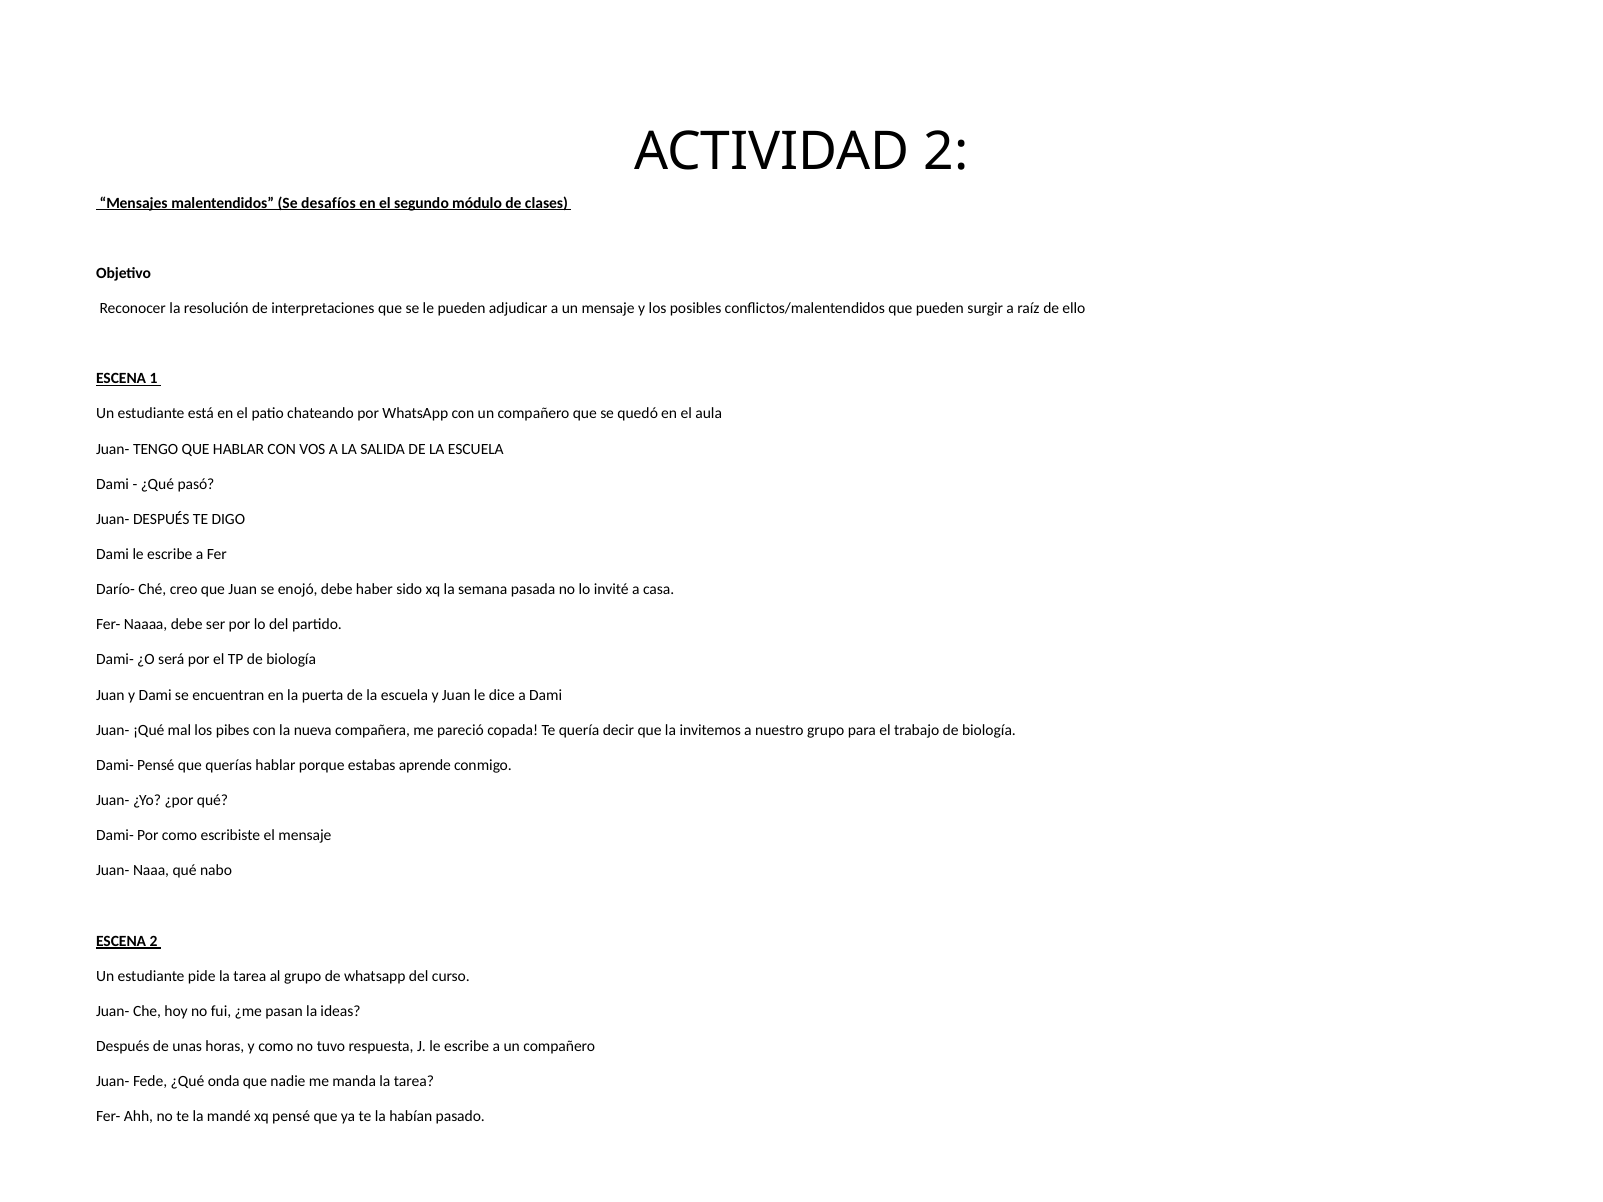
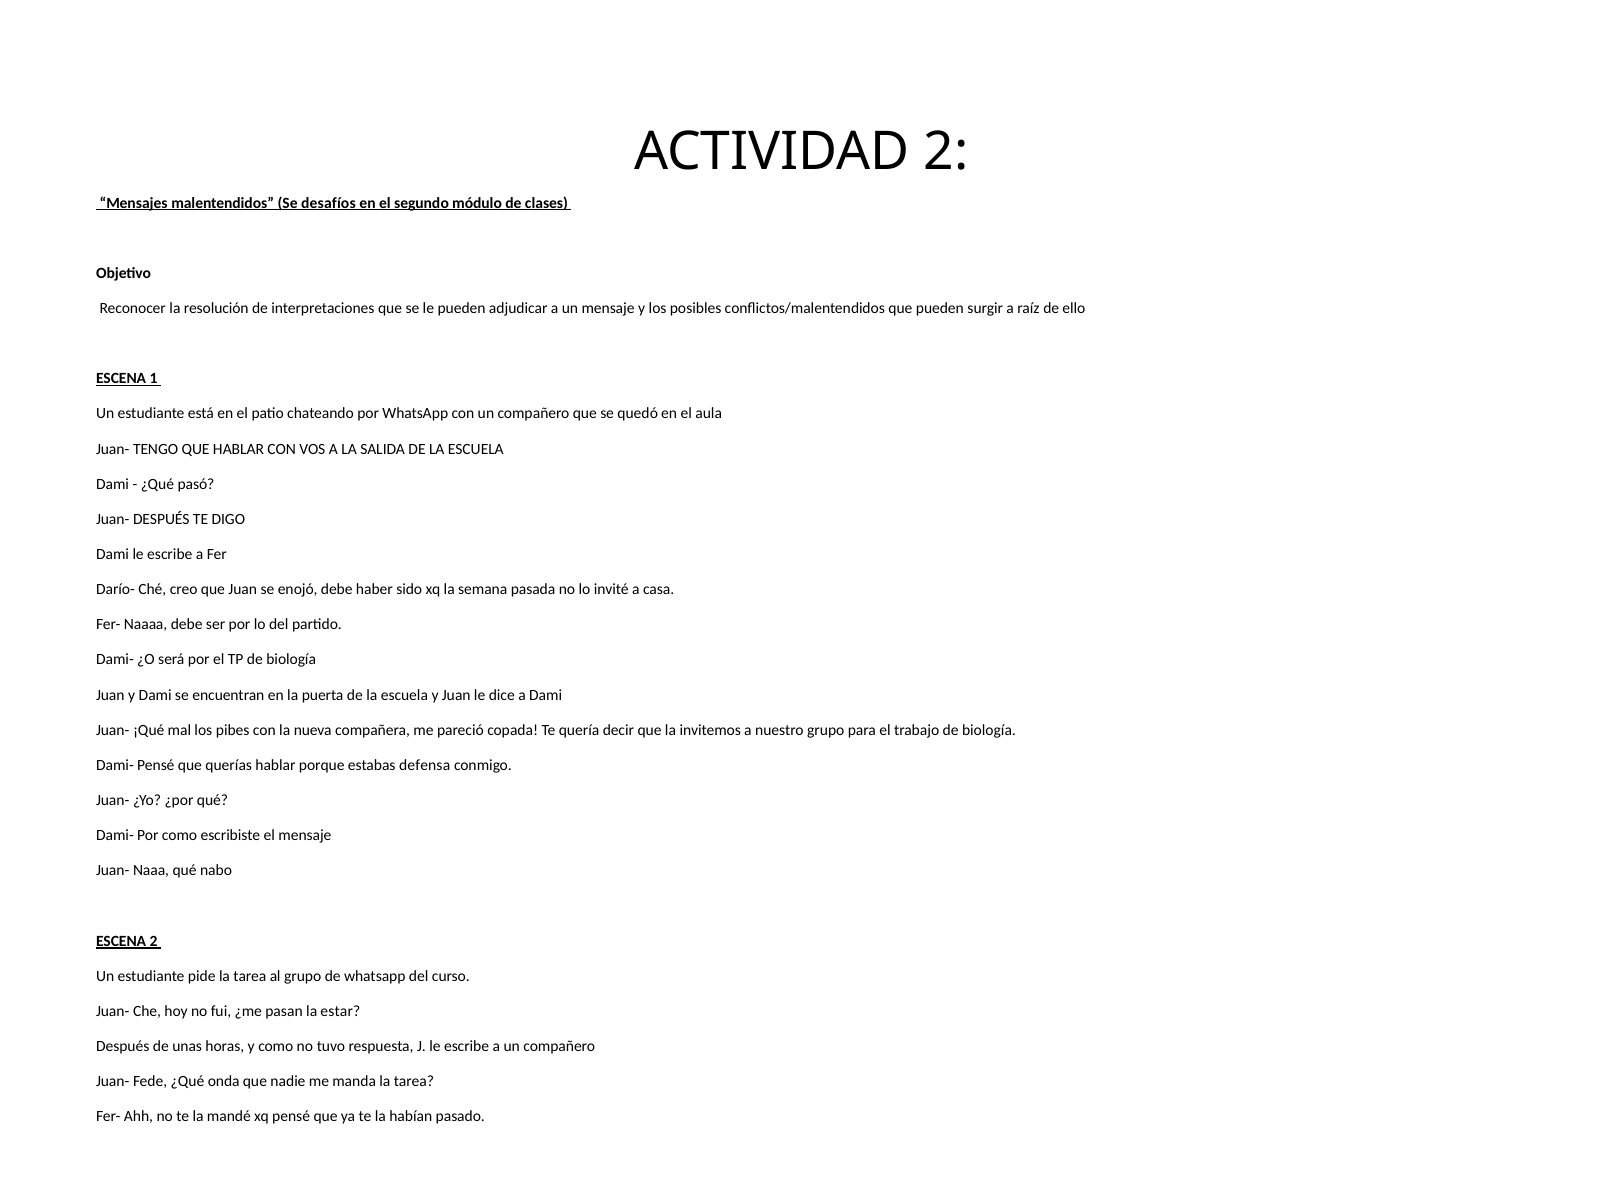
aprende: aprende -> defensa
ideas: ideas -> estar
